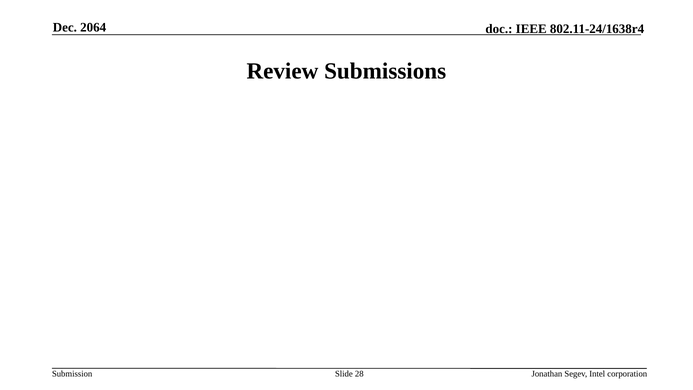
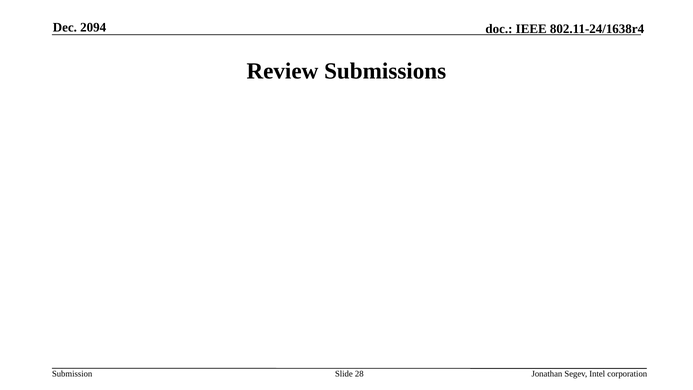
2064: 2064 -> 2094
